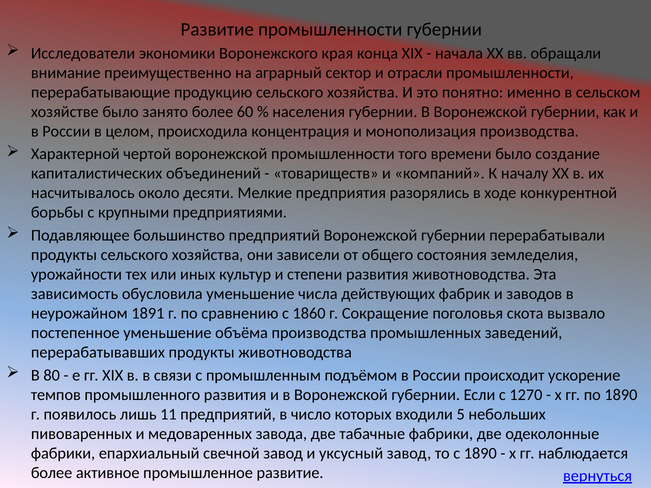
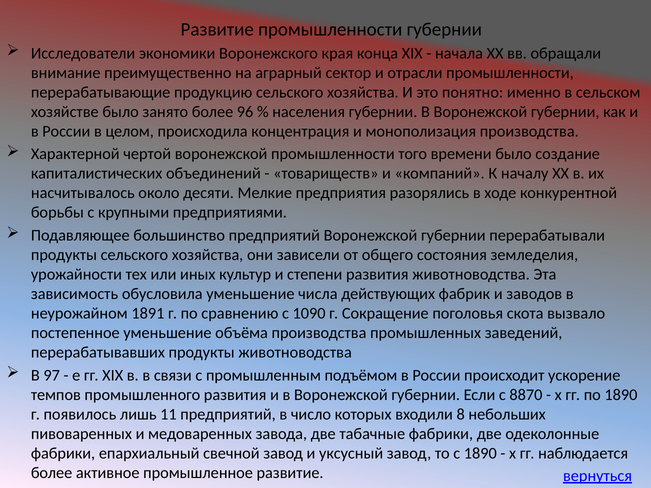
60: 60 -> 96
1860: 1860 -> 1090
80: 80 -> 97
1270: 1270 -> 8870
5: 5 -> 8
